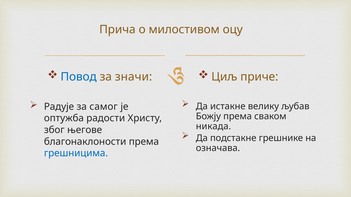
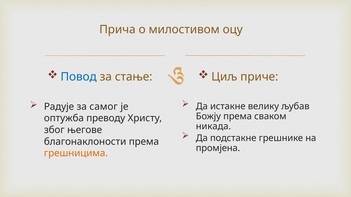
значи: значи -> стање
радости: радости -> преводу
означава: означава -> промјена
грешницима colour: blue -> orange
